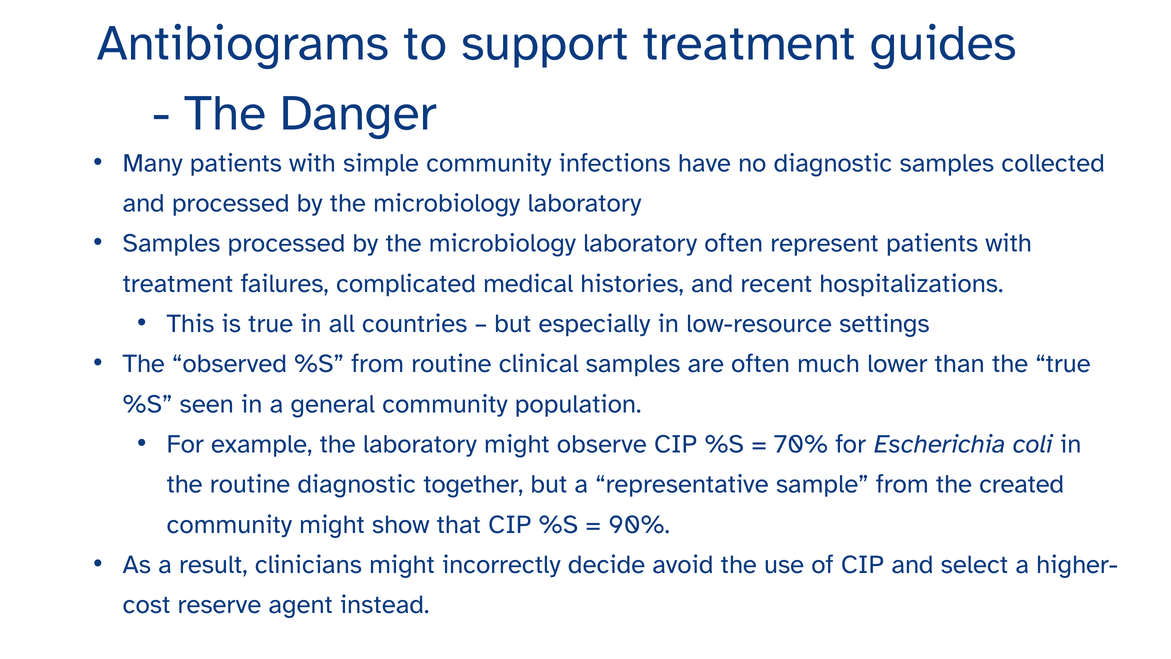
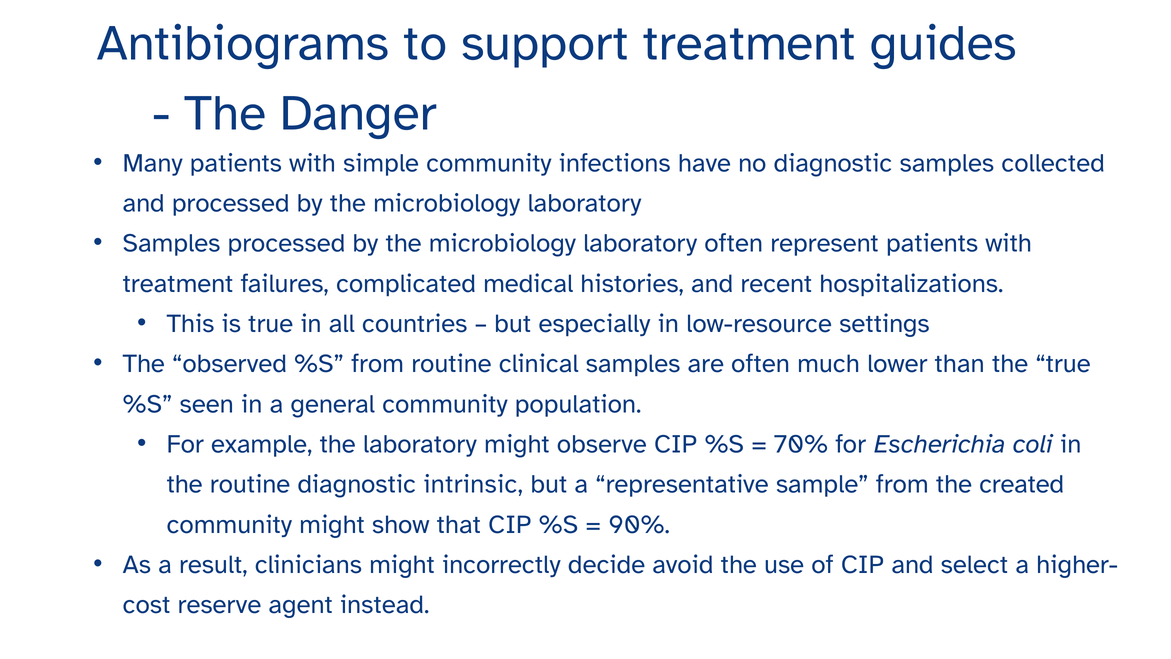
together: together -> intrinsic
